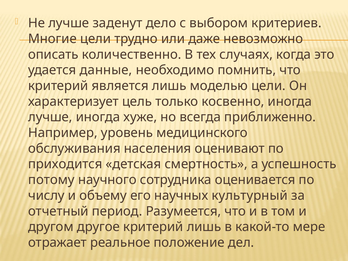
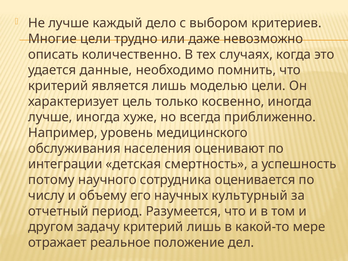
заденут: заденут -> каждый
приходится: приходится -> интеграции
другое: другое -> задачу
